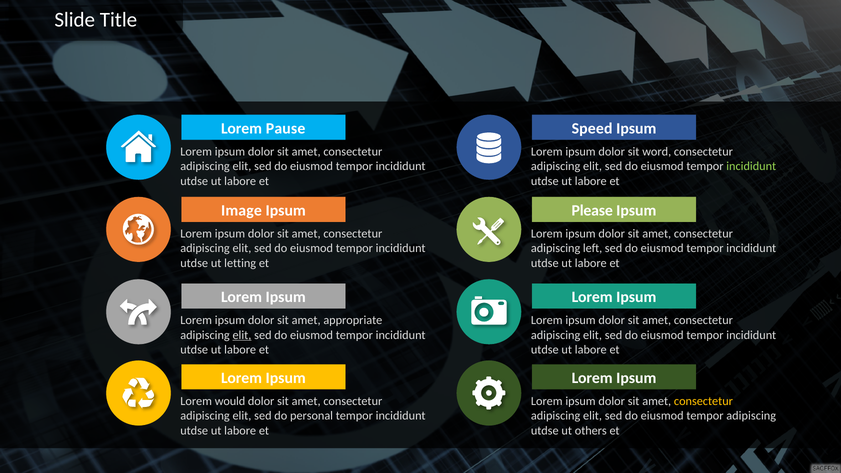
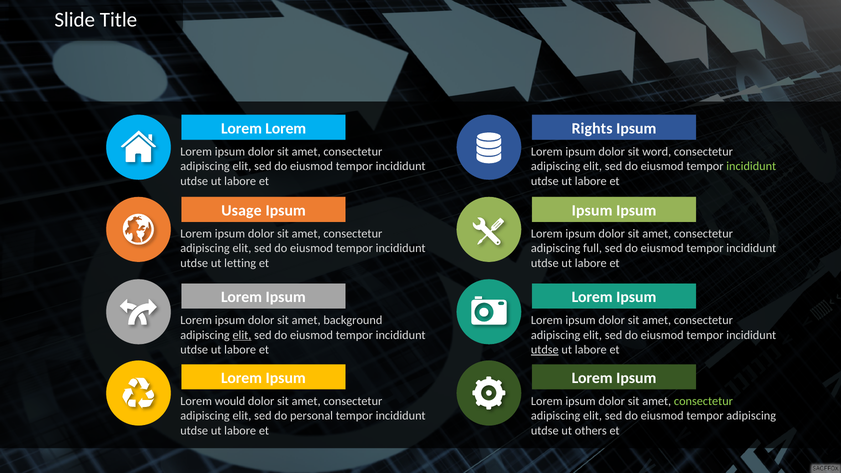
Pause at (286, 128): Pause -> Lorem
Speed: Speed -> Rights
Image: Image -> Usage
Please at (592, 211): Please -> Ipsum
left: left -> full
appropriate: appropriate -> background
utdse at (545, 350) underline: none -> present
consectetur at (703, 401) colour: yellow -> light green
